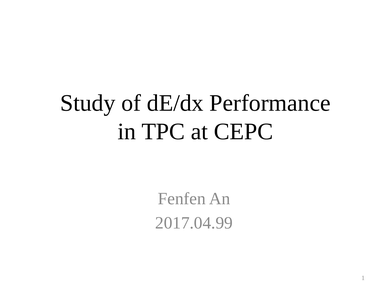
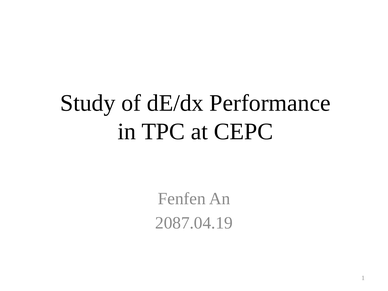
2017.04.99: 2017.04.99 -> 2087.04.19
